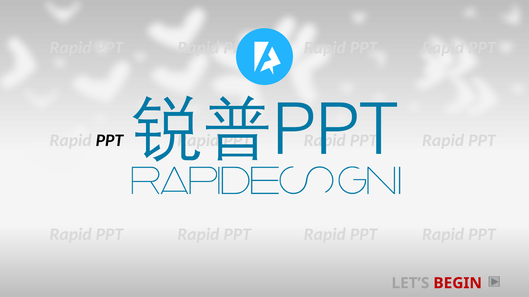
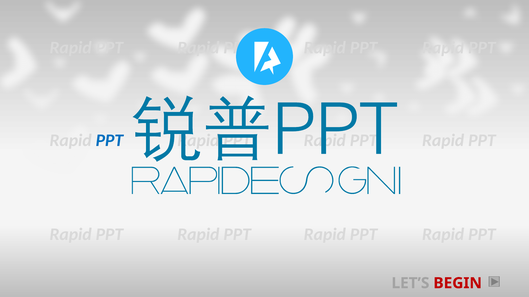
PPT at (109, 141) colour: black -> blue
